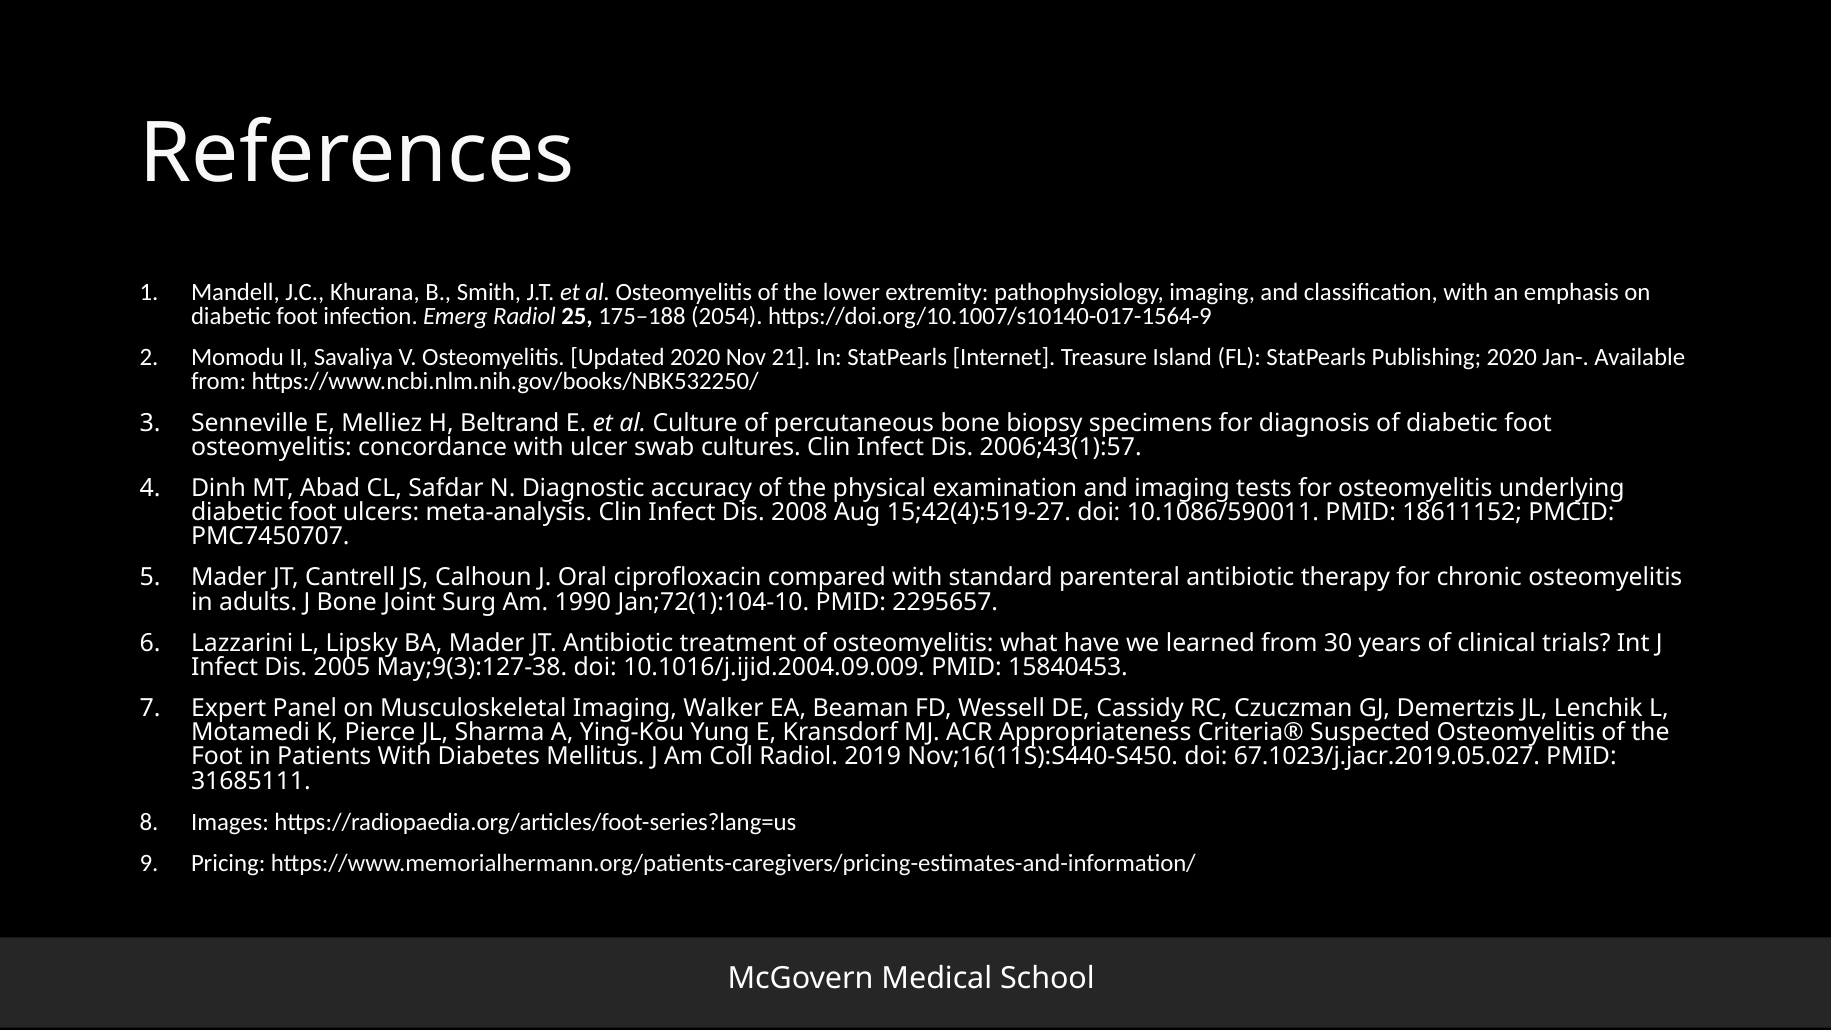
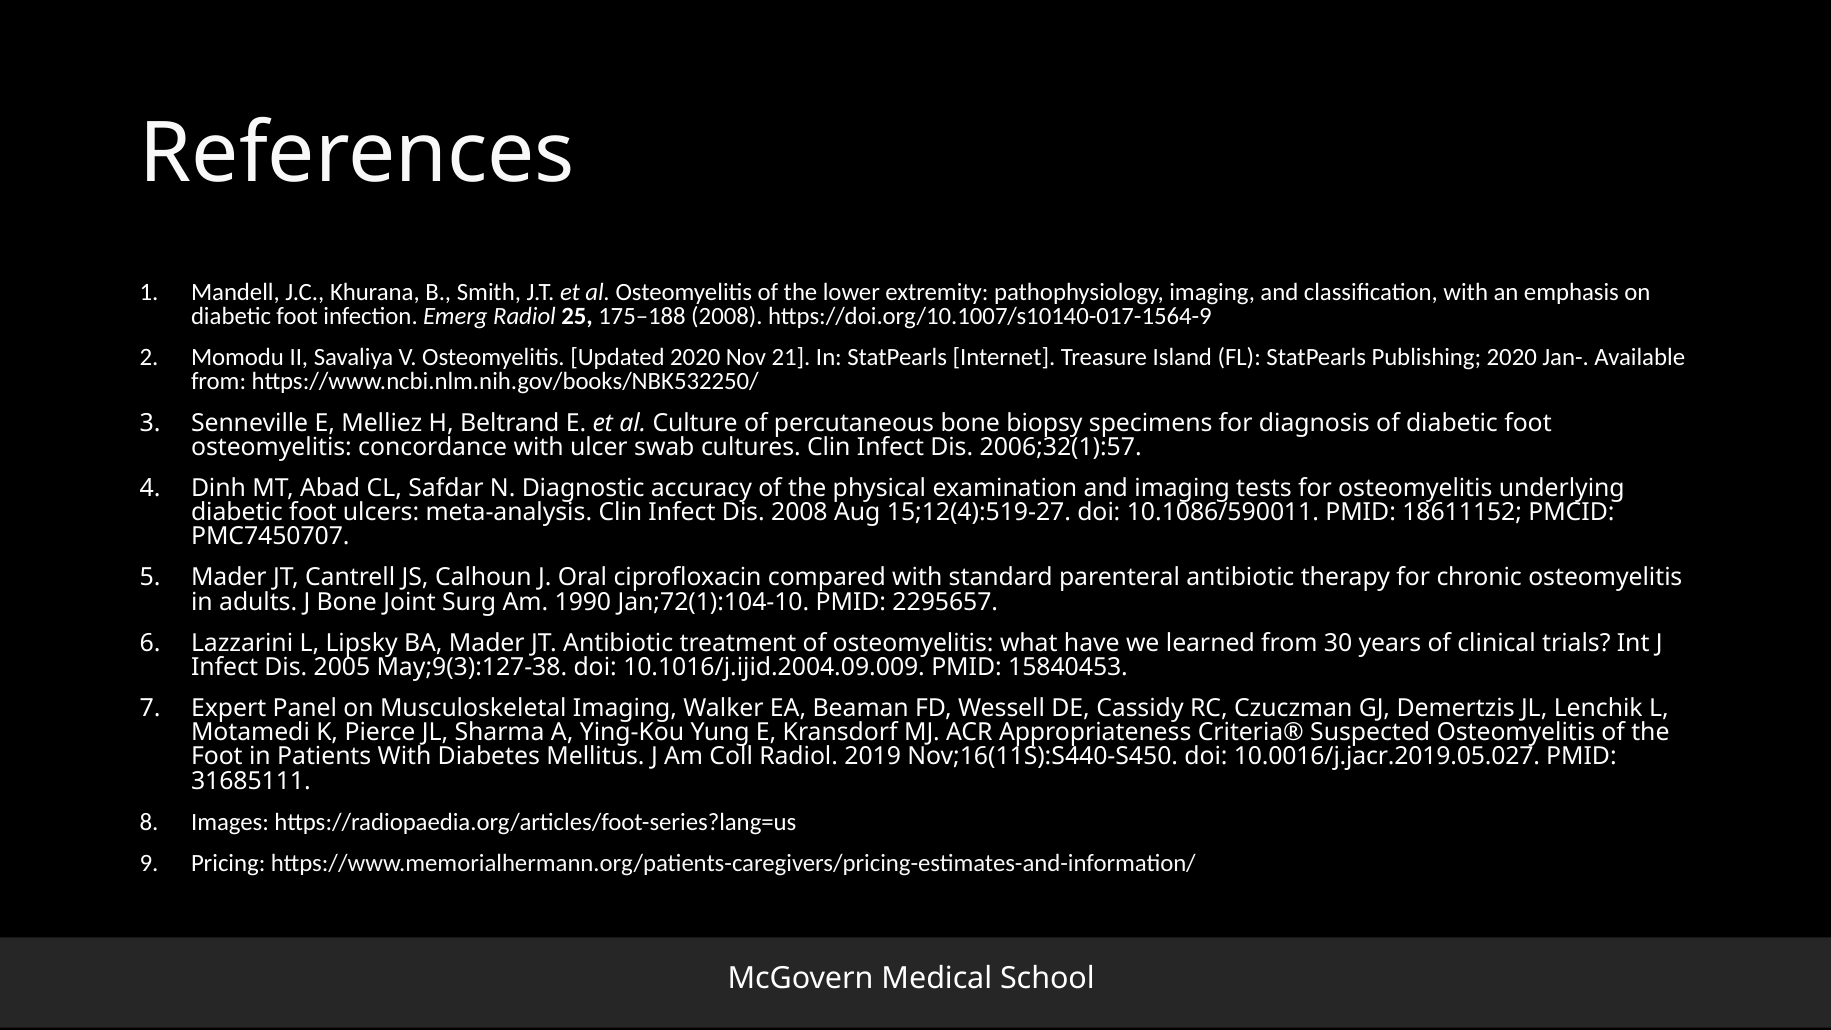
175–188 2054: 2054 -> 2008
2006;43(1):57: 2006;43(1):57 -> 2006;32(1):57
15;42(4):519-27: 15;42(4):519-27 -> 15;12(4):519-27
67.1023/j.jacr.2019.05.027: 67.1023/j.jacr.2019.05.027 -> 10.0016/j.jacr.2019.05.027
